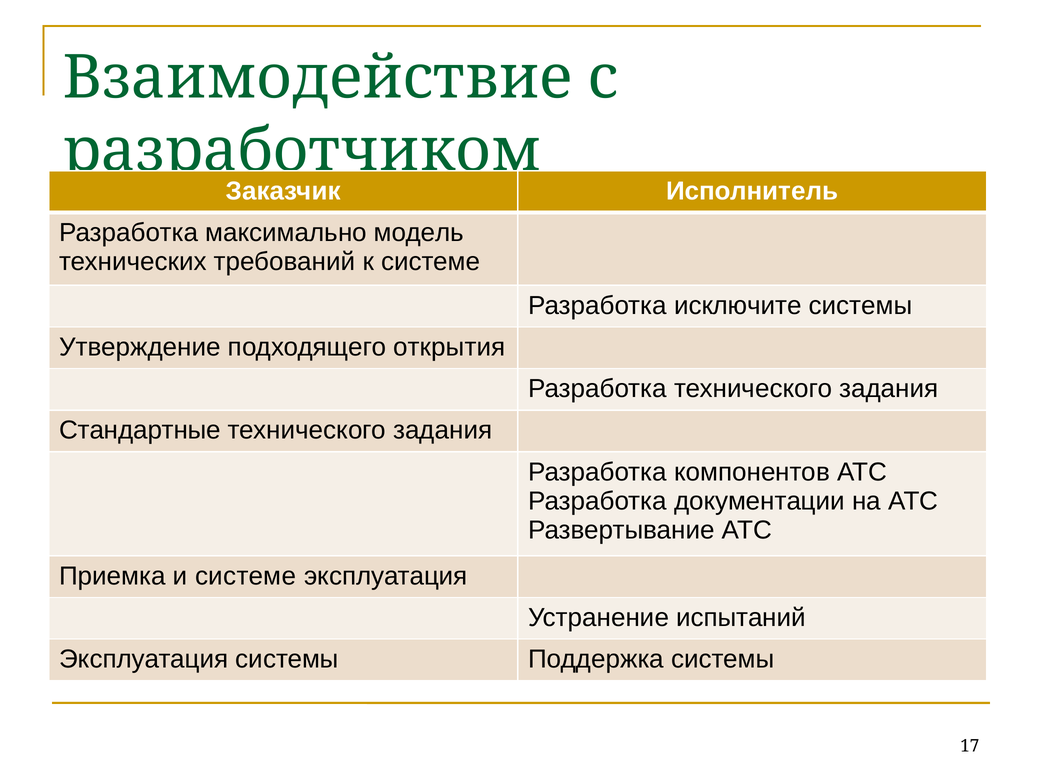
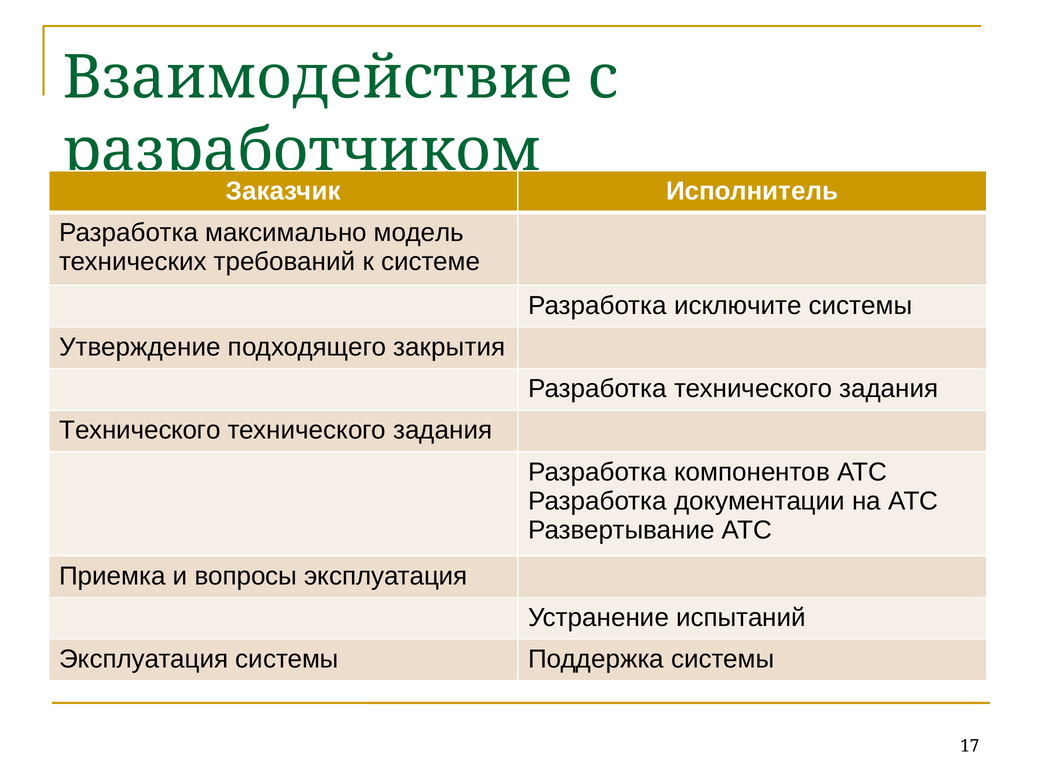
открытия: открытия -> закрытия
Стандартные at (140, 431): Стандартные -> Технического
и системе: системе -> вопросы
